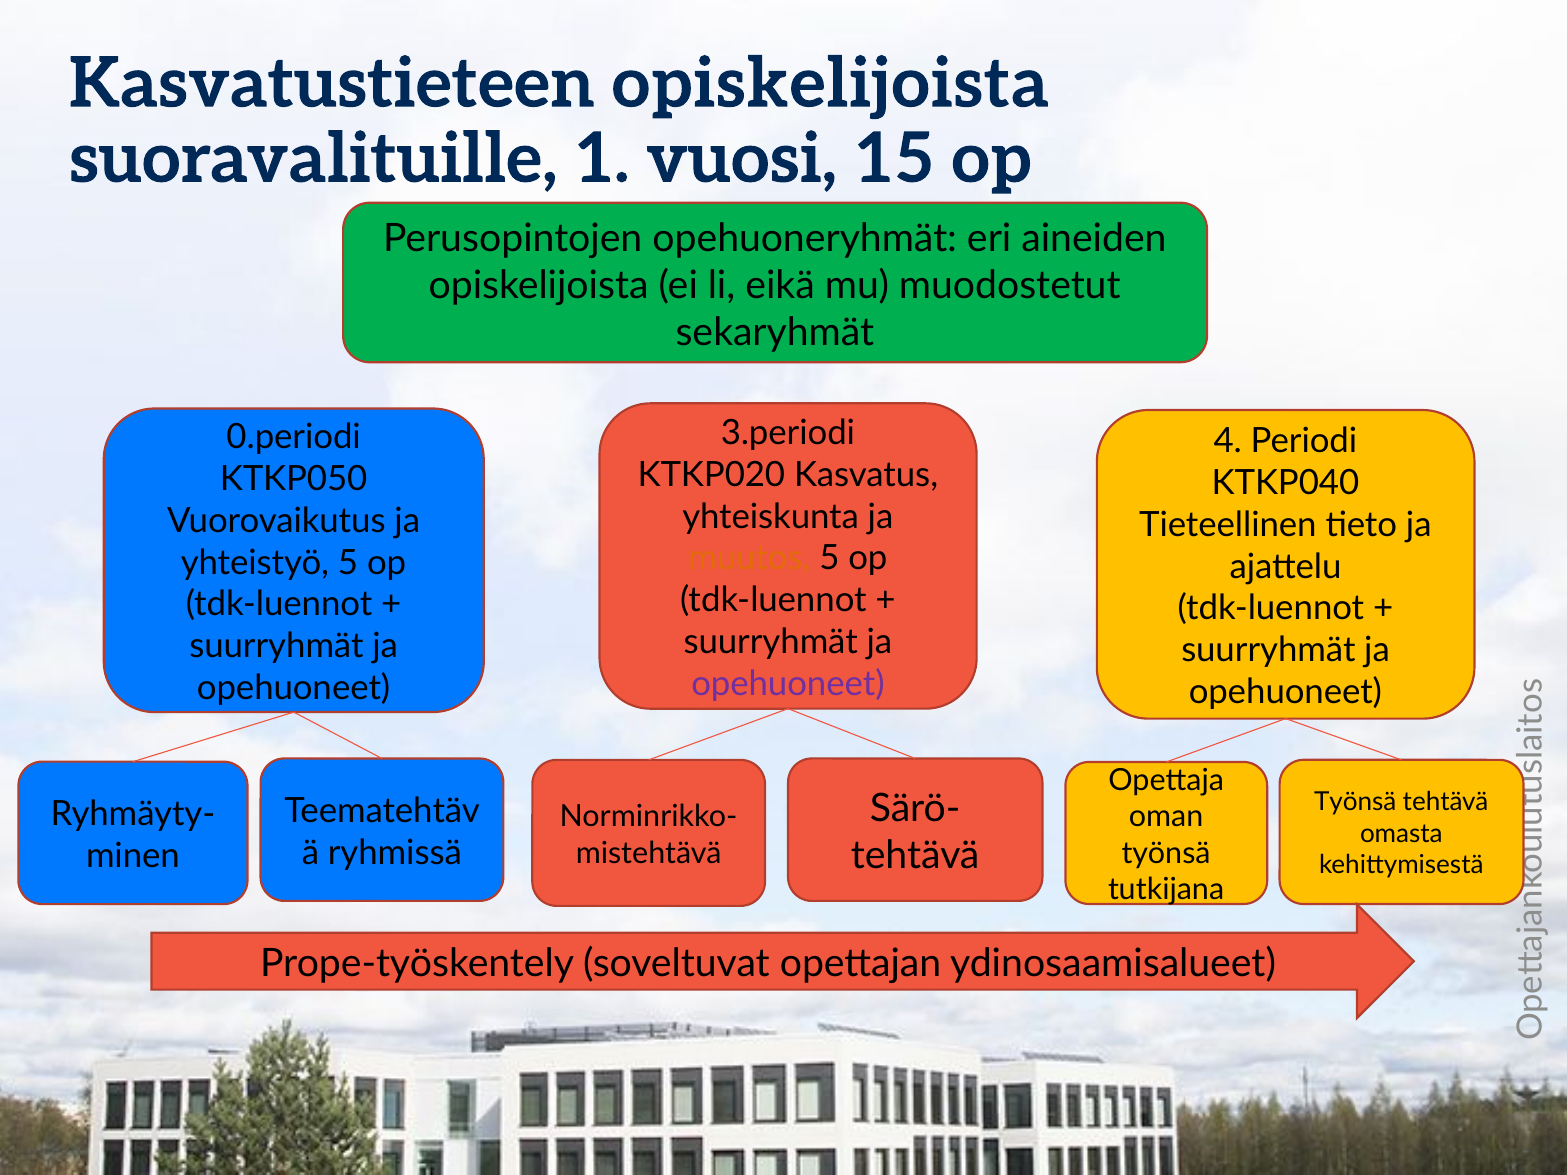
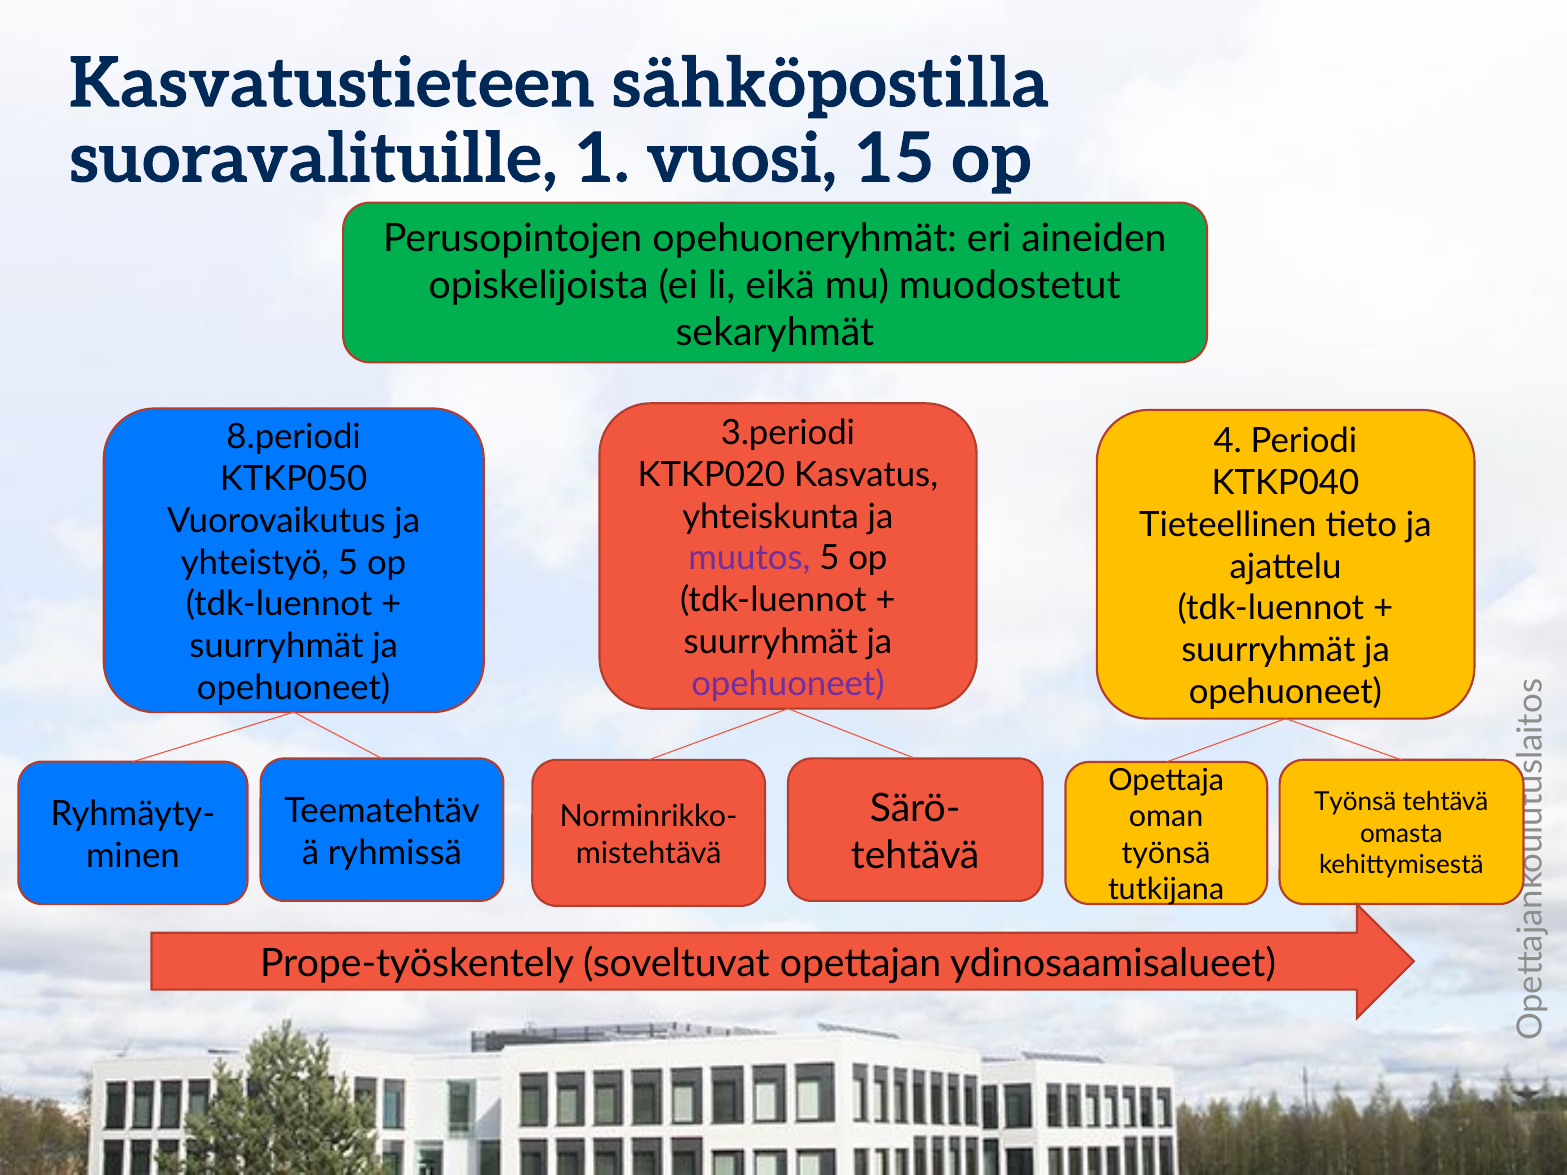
Kasvatustieteen opiskelijoista: opiskelijoista -> sähköpostilla
0.periodi: 0.periodi -> 8.periodi
muutos colour: orange -> purple
